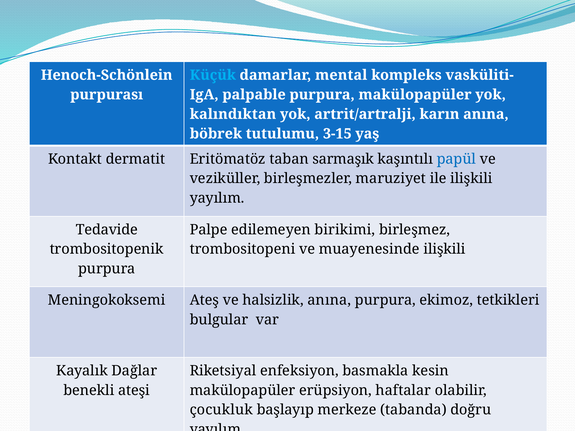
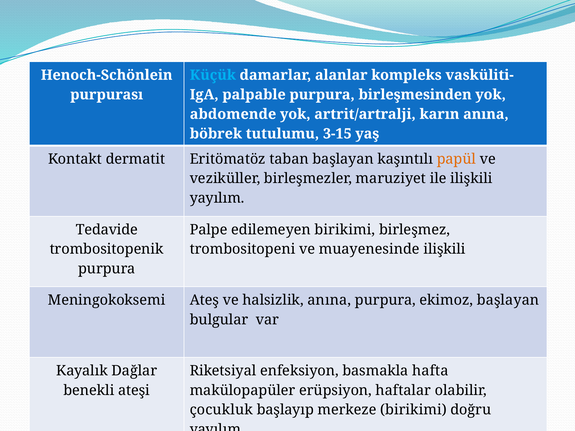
mental: mental -> alanlar
purpura makülopapüler: makülopapüler -> birleşmesinden
kalındıktan: kalındıktan -> abdomende
taban sarmaşık: sarmaşık -> başlayan
papül colour: blue -> orange
ekimoz tetkikleri: tetkikleri -> başlayan
kesin: kesin -> hafta
merkeze tabanda: tabanda -> birikimi
